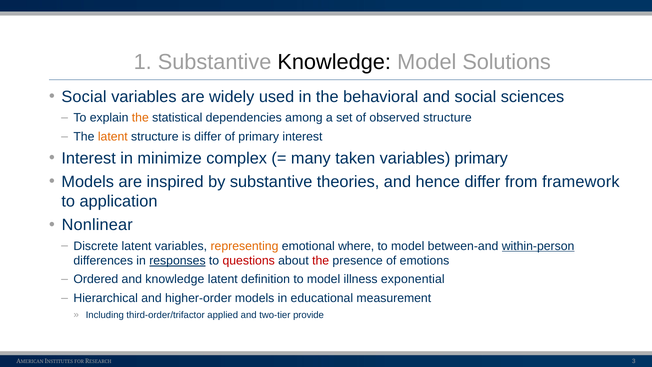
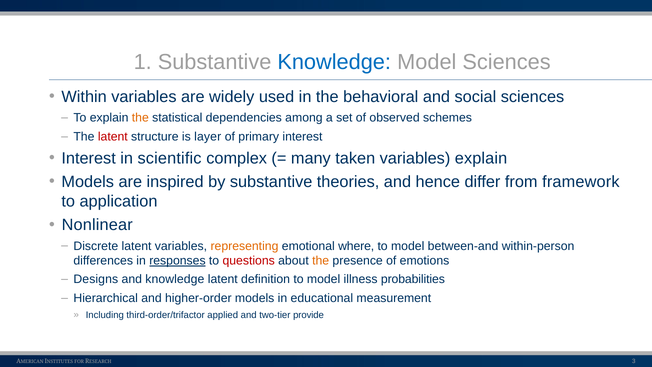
Knowledge at (334, 62) colour: black -> blue
Model Solutions: Solutions -> Sciences
Social at (84, 97): Social -> Within
observed structure: structure -> schemes
latent at (113, 137) colour: orange -> red
is differ: differ -> layer
minimize: minimize -> scientific
variables primary: primary -> explain
within-person underline: present -> none
the at (321, 260) colour: red -> orange
Ordered: Ordered -> Designs
exponential: exponential -> probabilities
